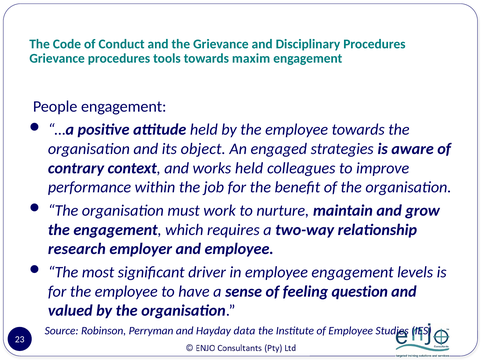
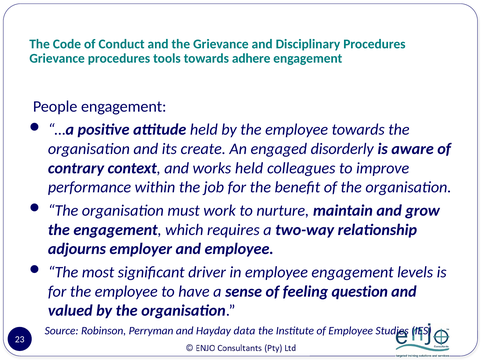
maxim: maxim -> adhere
object: object -> create
strategies: strategies -> disorderly
research: research -> adjourns
